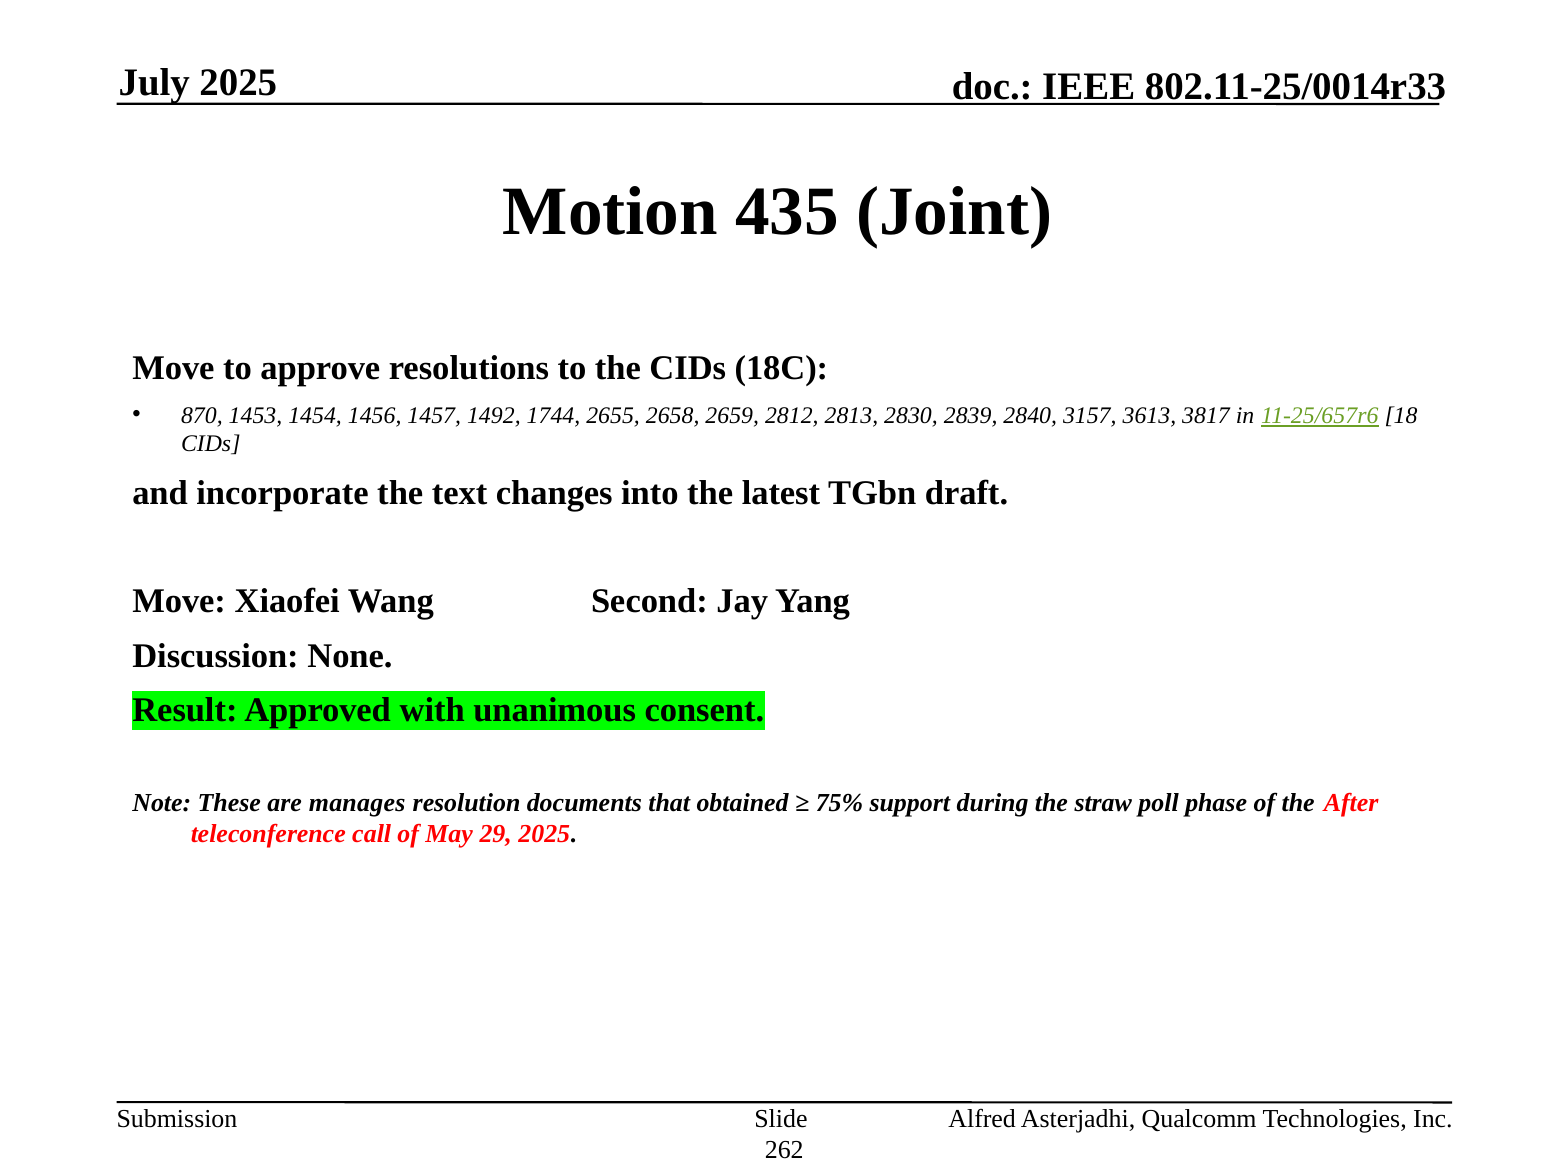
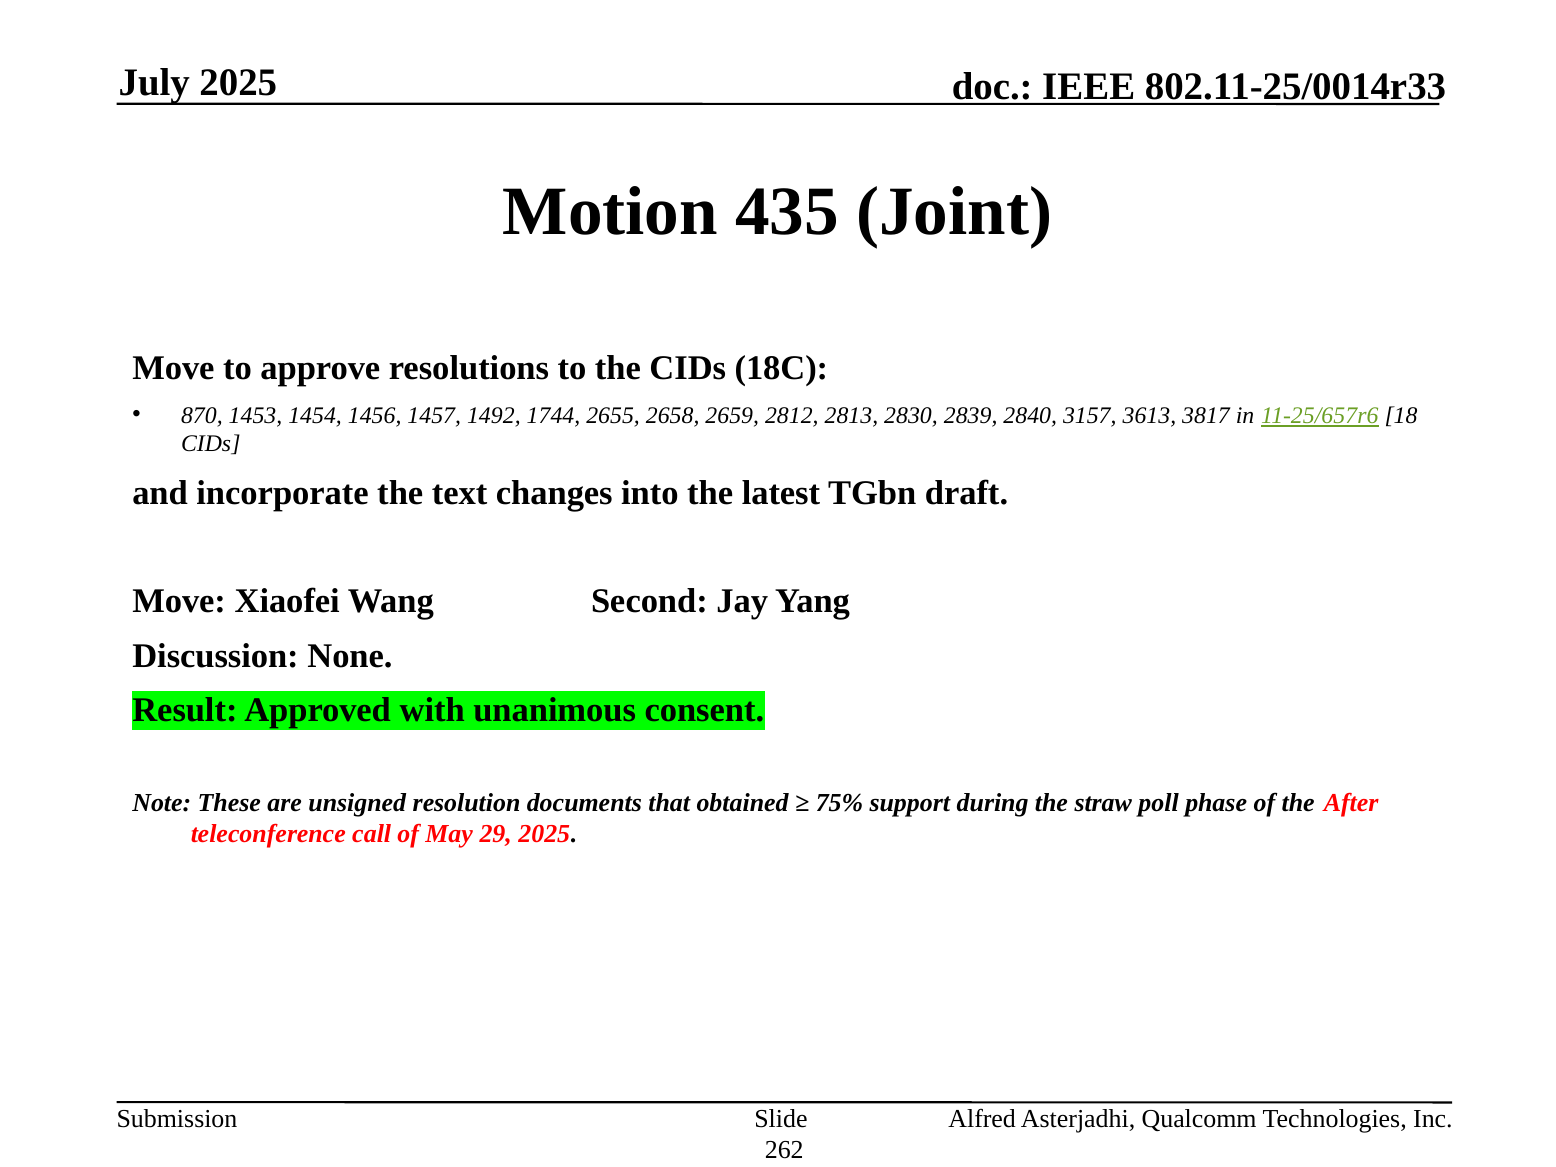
manages: manages -> unsigned
